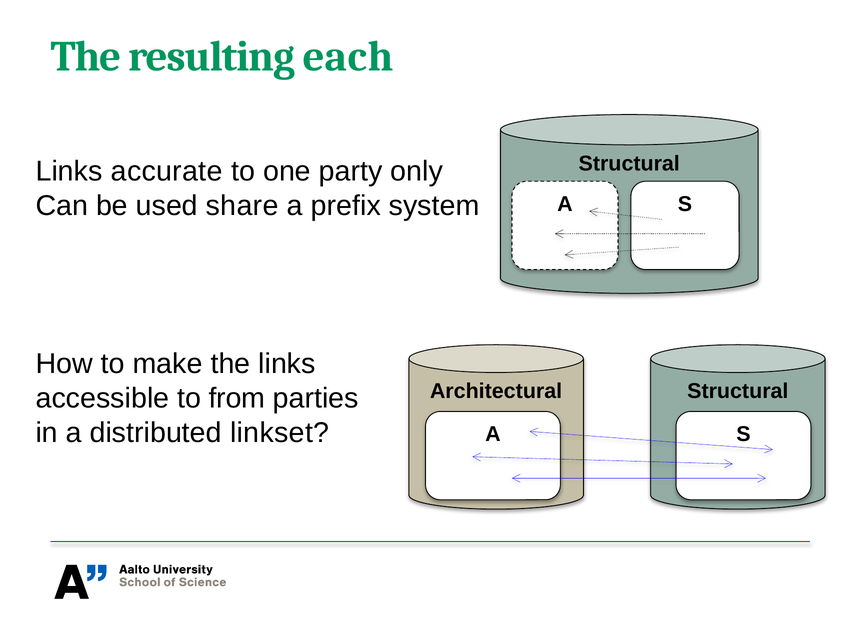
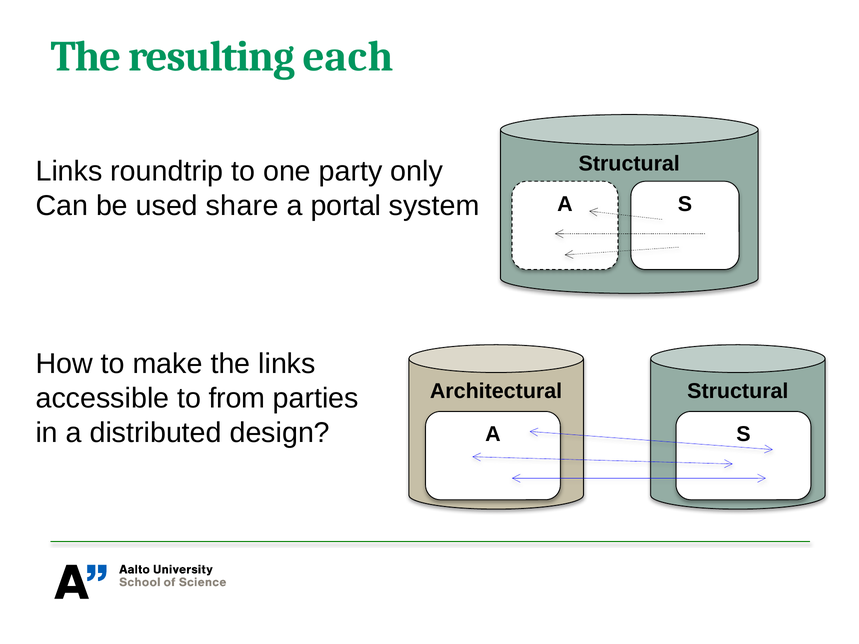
accurate: accurate -> roundtrip
prefix: prefix -> portal
linkset: linkset -> design
